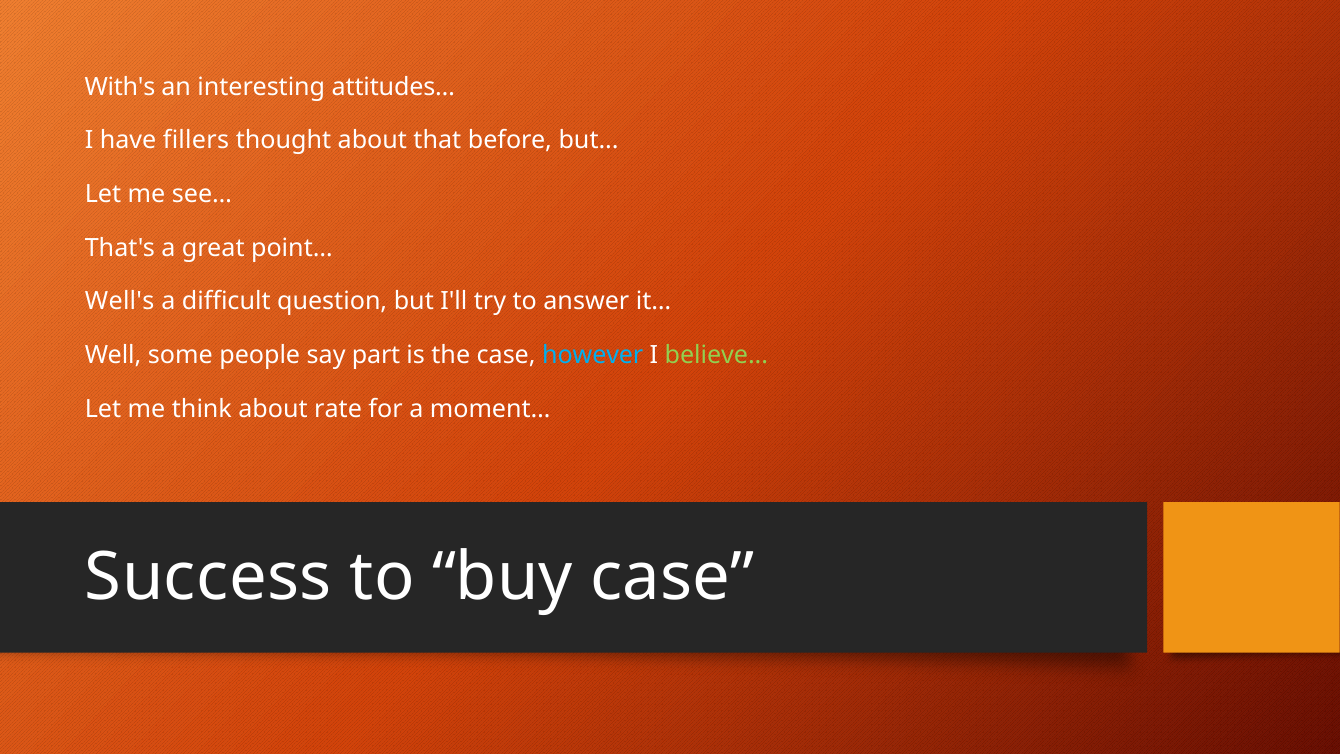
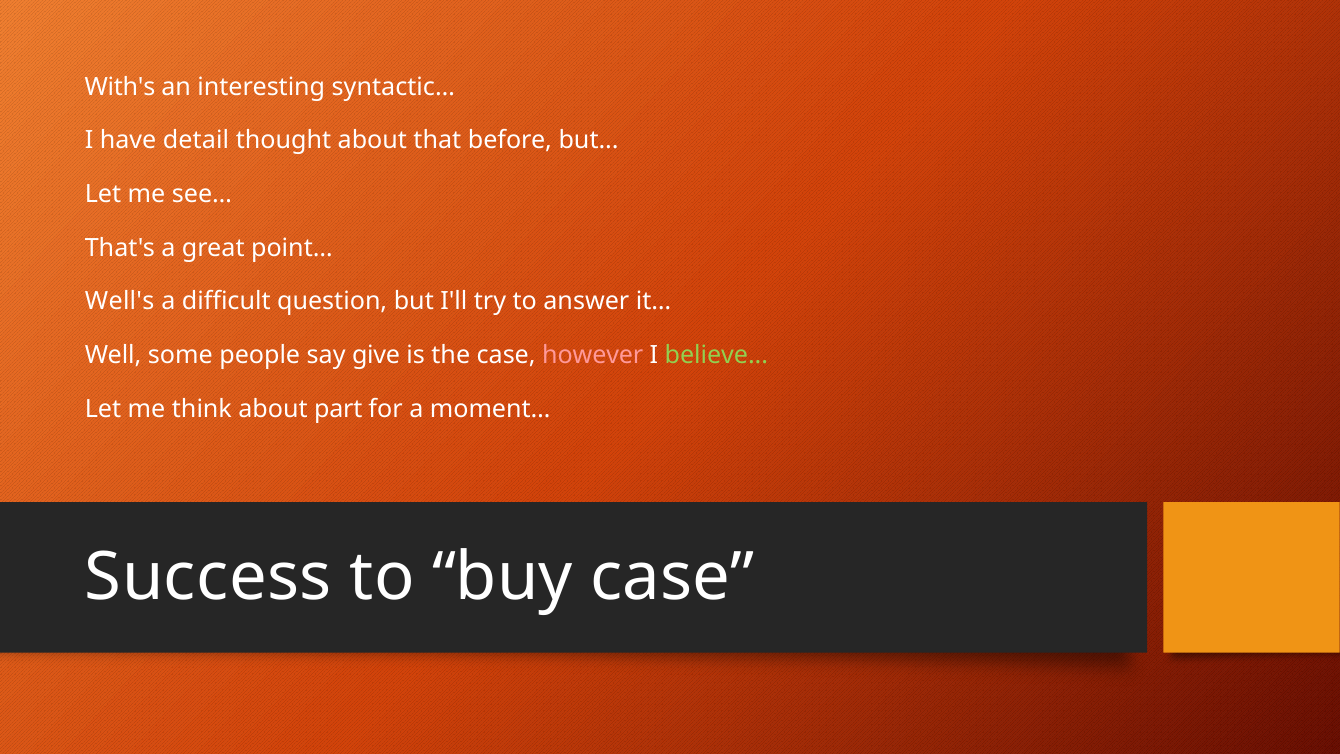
attitudes…: attitudes… -> syntactic…
fillers: fillers -> detail
part: part -> give
however colour: light blue -> pink
rate: rate -> part
